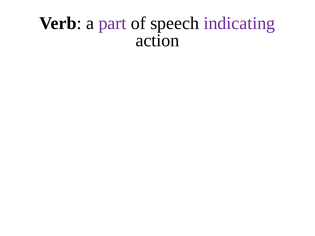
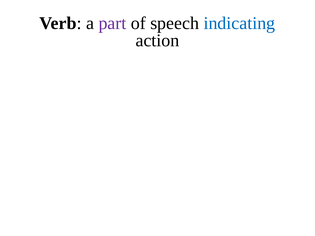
indicating colour: purple -> blue
